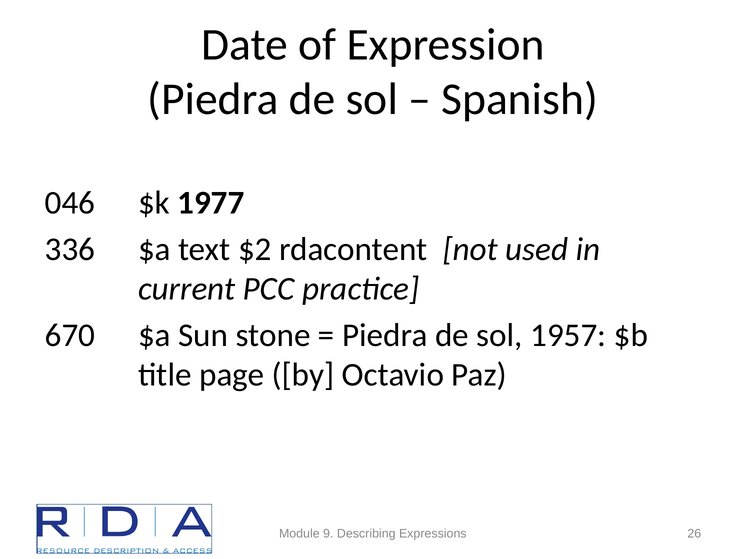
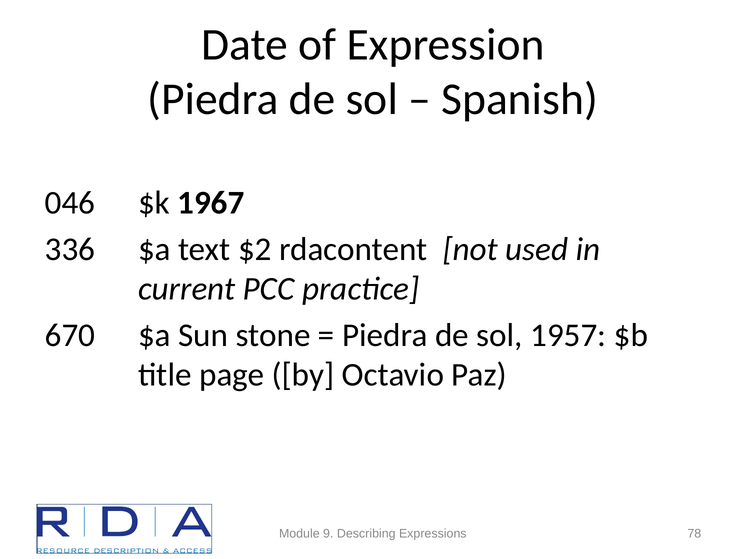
1977: 1977 -> 1967
26: 26 -> 78
